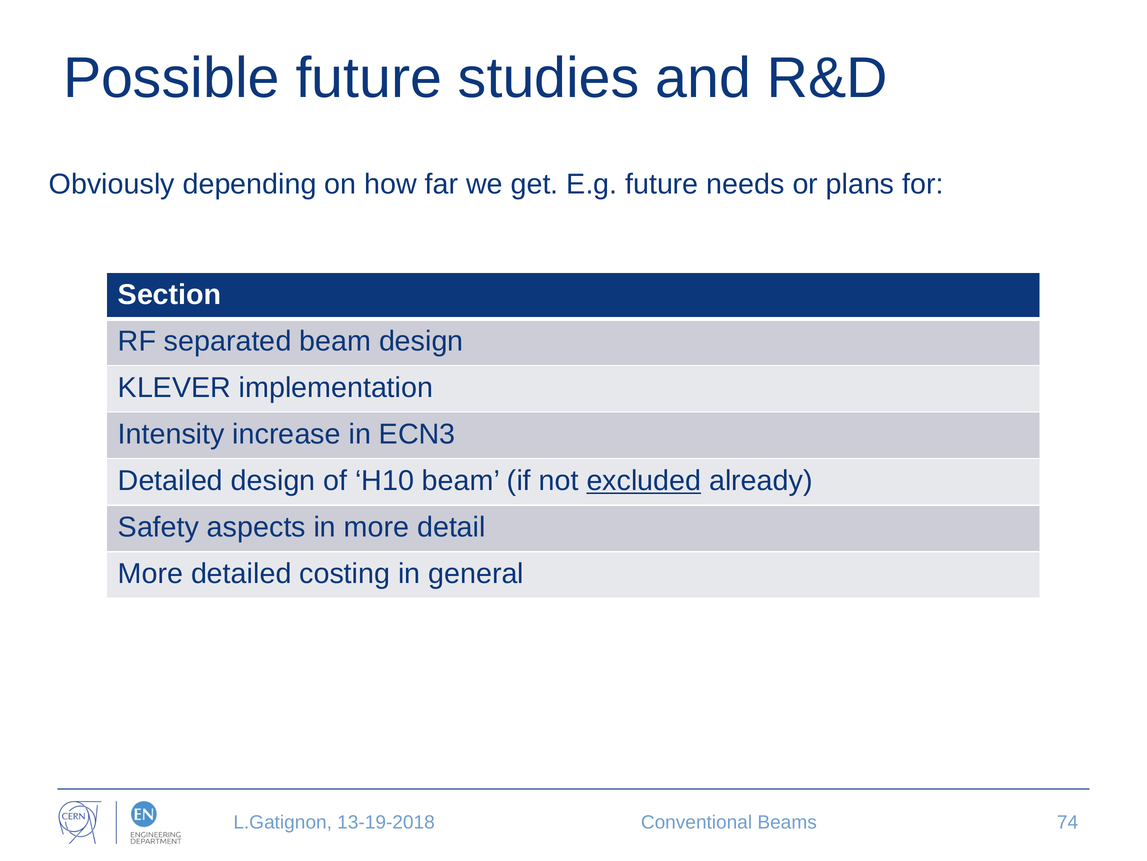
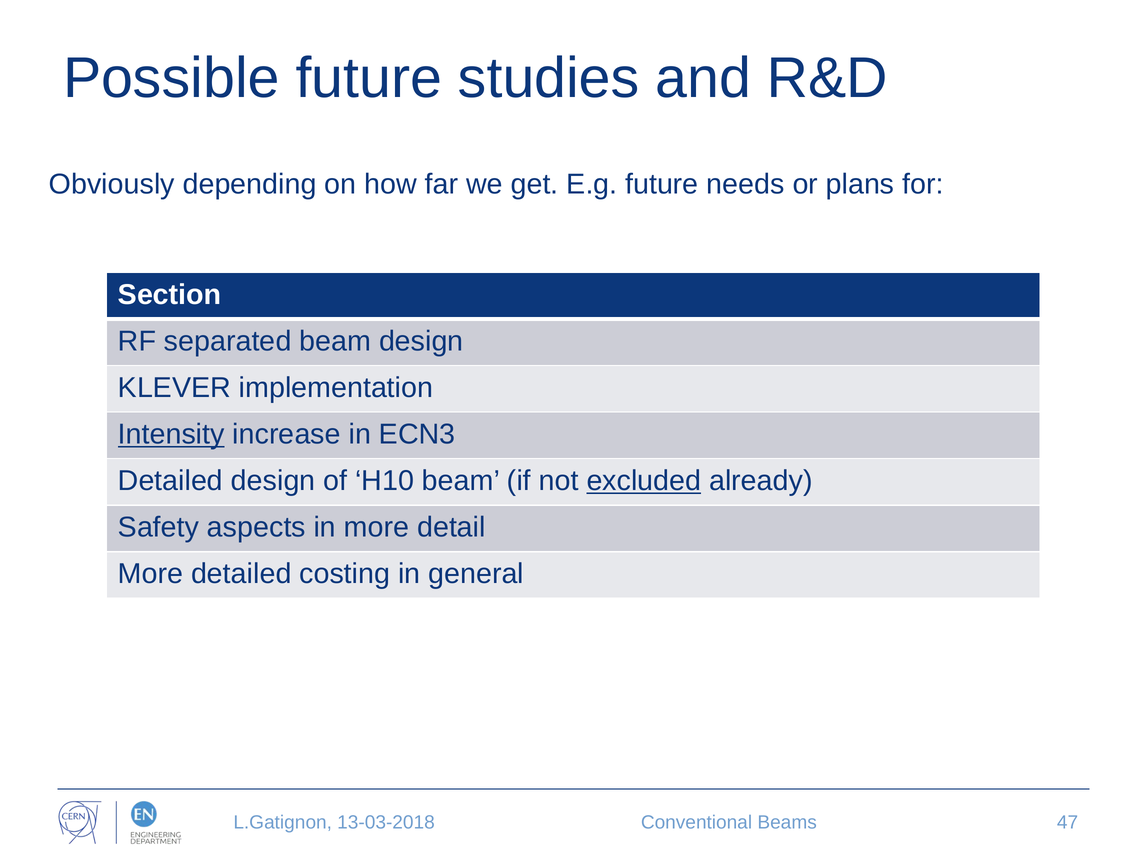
Intensity underline: none -> present
13-19-2018: 13-19-2018 -> 13-03-2018
74: 74 -> 47
